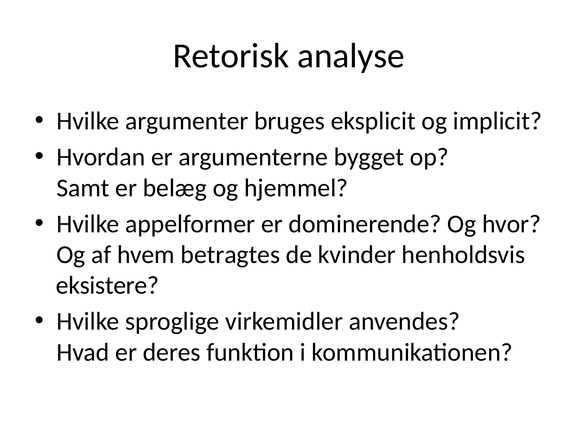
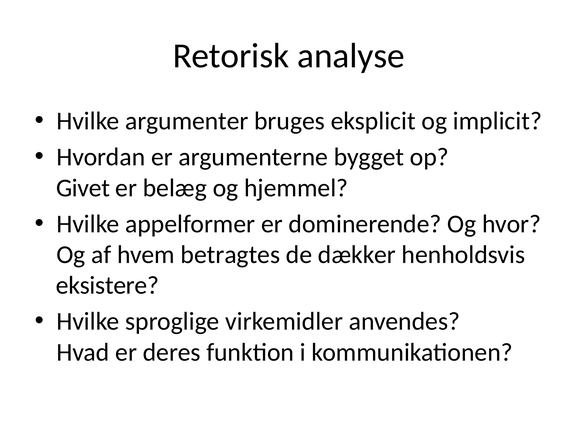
Samt: Samt -> Givet
kvinder: kvinder -> dækker
